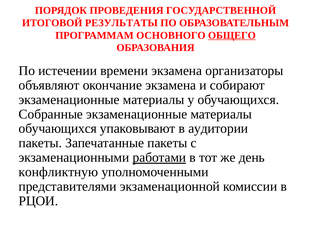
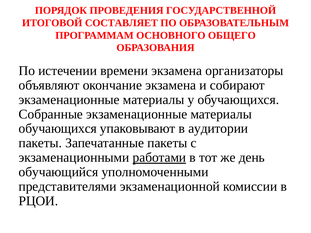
РЕЗУЛЬТАТЫ: РЕЗУЛЬТАТЫ -> СОСТАВЛЯЕТ
ОБЩЕГО underline: present -> none
конфликтную: конфликтную -> обучающийся
